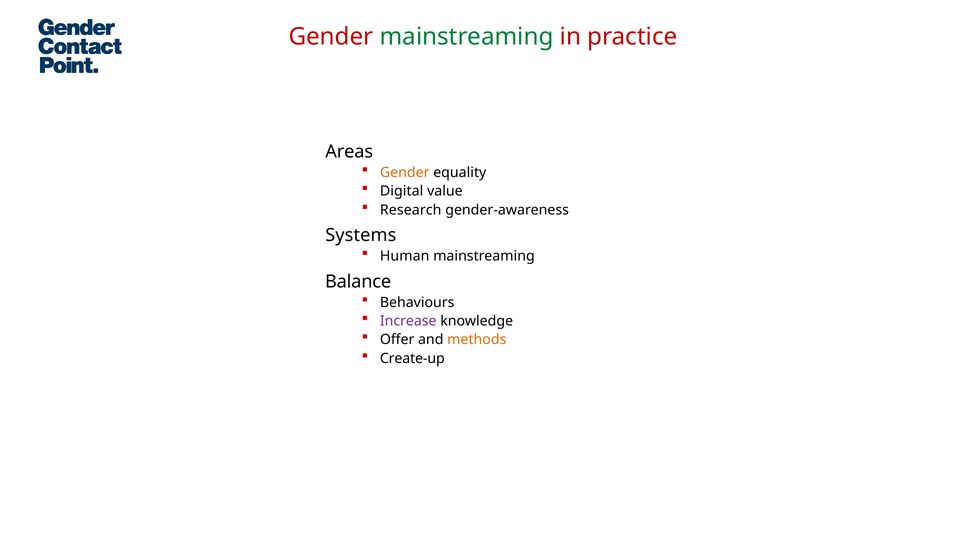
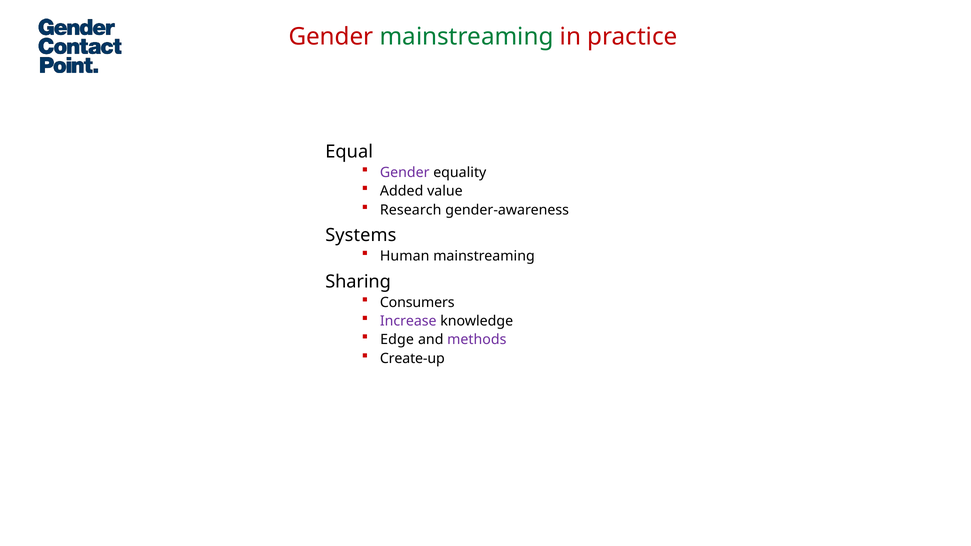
Areas: Areas -> Equal
Gender at (405, 173) colour: orange -> purple
Digital: Digital -> Added
Balance: Balance -> Sharing
Behaviours: Behaviours -> Consumers
Offer: Offer -> Edge
methods colour: orange -> purple
